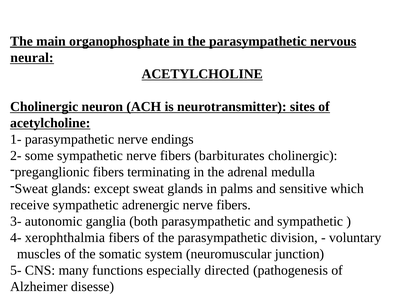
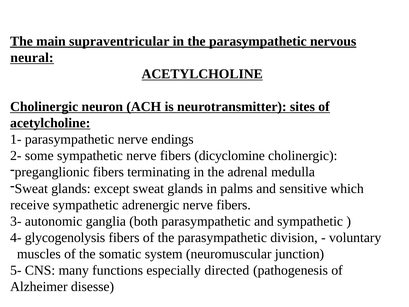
organophosphate: organophosphate -> supraventricular
barbiturates: barbiturates -> dicyclomine
xerophthalmia: xerophthalmia -> glycogenolysis
